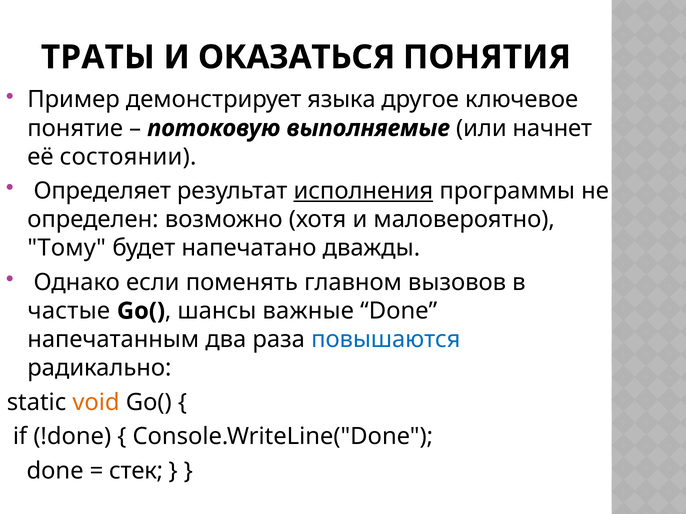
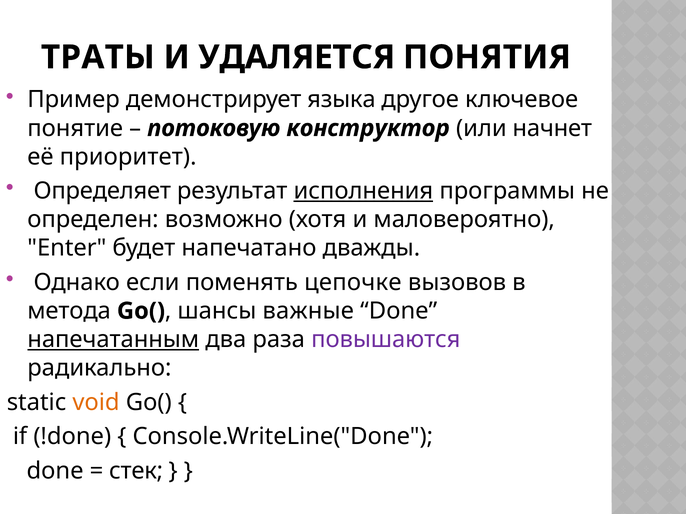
ОКАЗАТЬСЯ: ОКАЗАТЬСЯ -> УДАЛЯЕТСЯ
выполняемые: выполняемые -> конструктор
состоянии: состоянии -> приоритет
Тому: Тому -> Enter
главном: главном -> цепочке
частые: частые -> метода
напечатанным underline: none -> present
повышаются colour: blue -> purple
